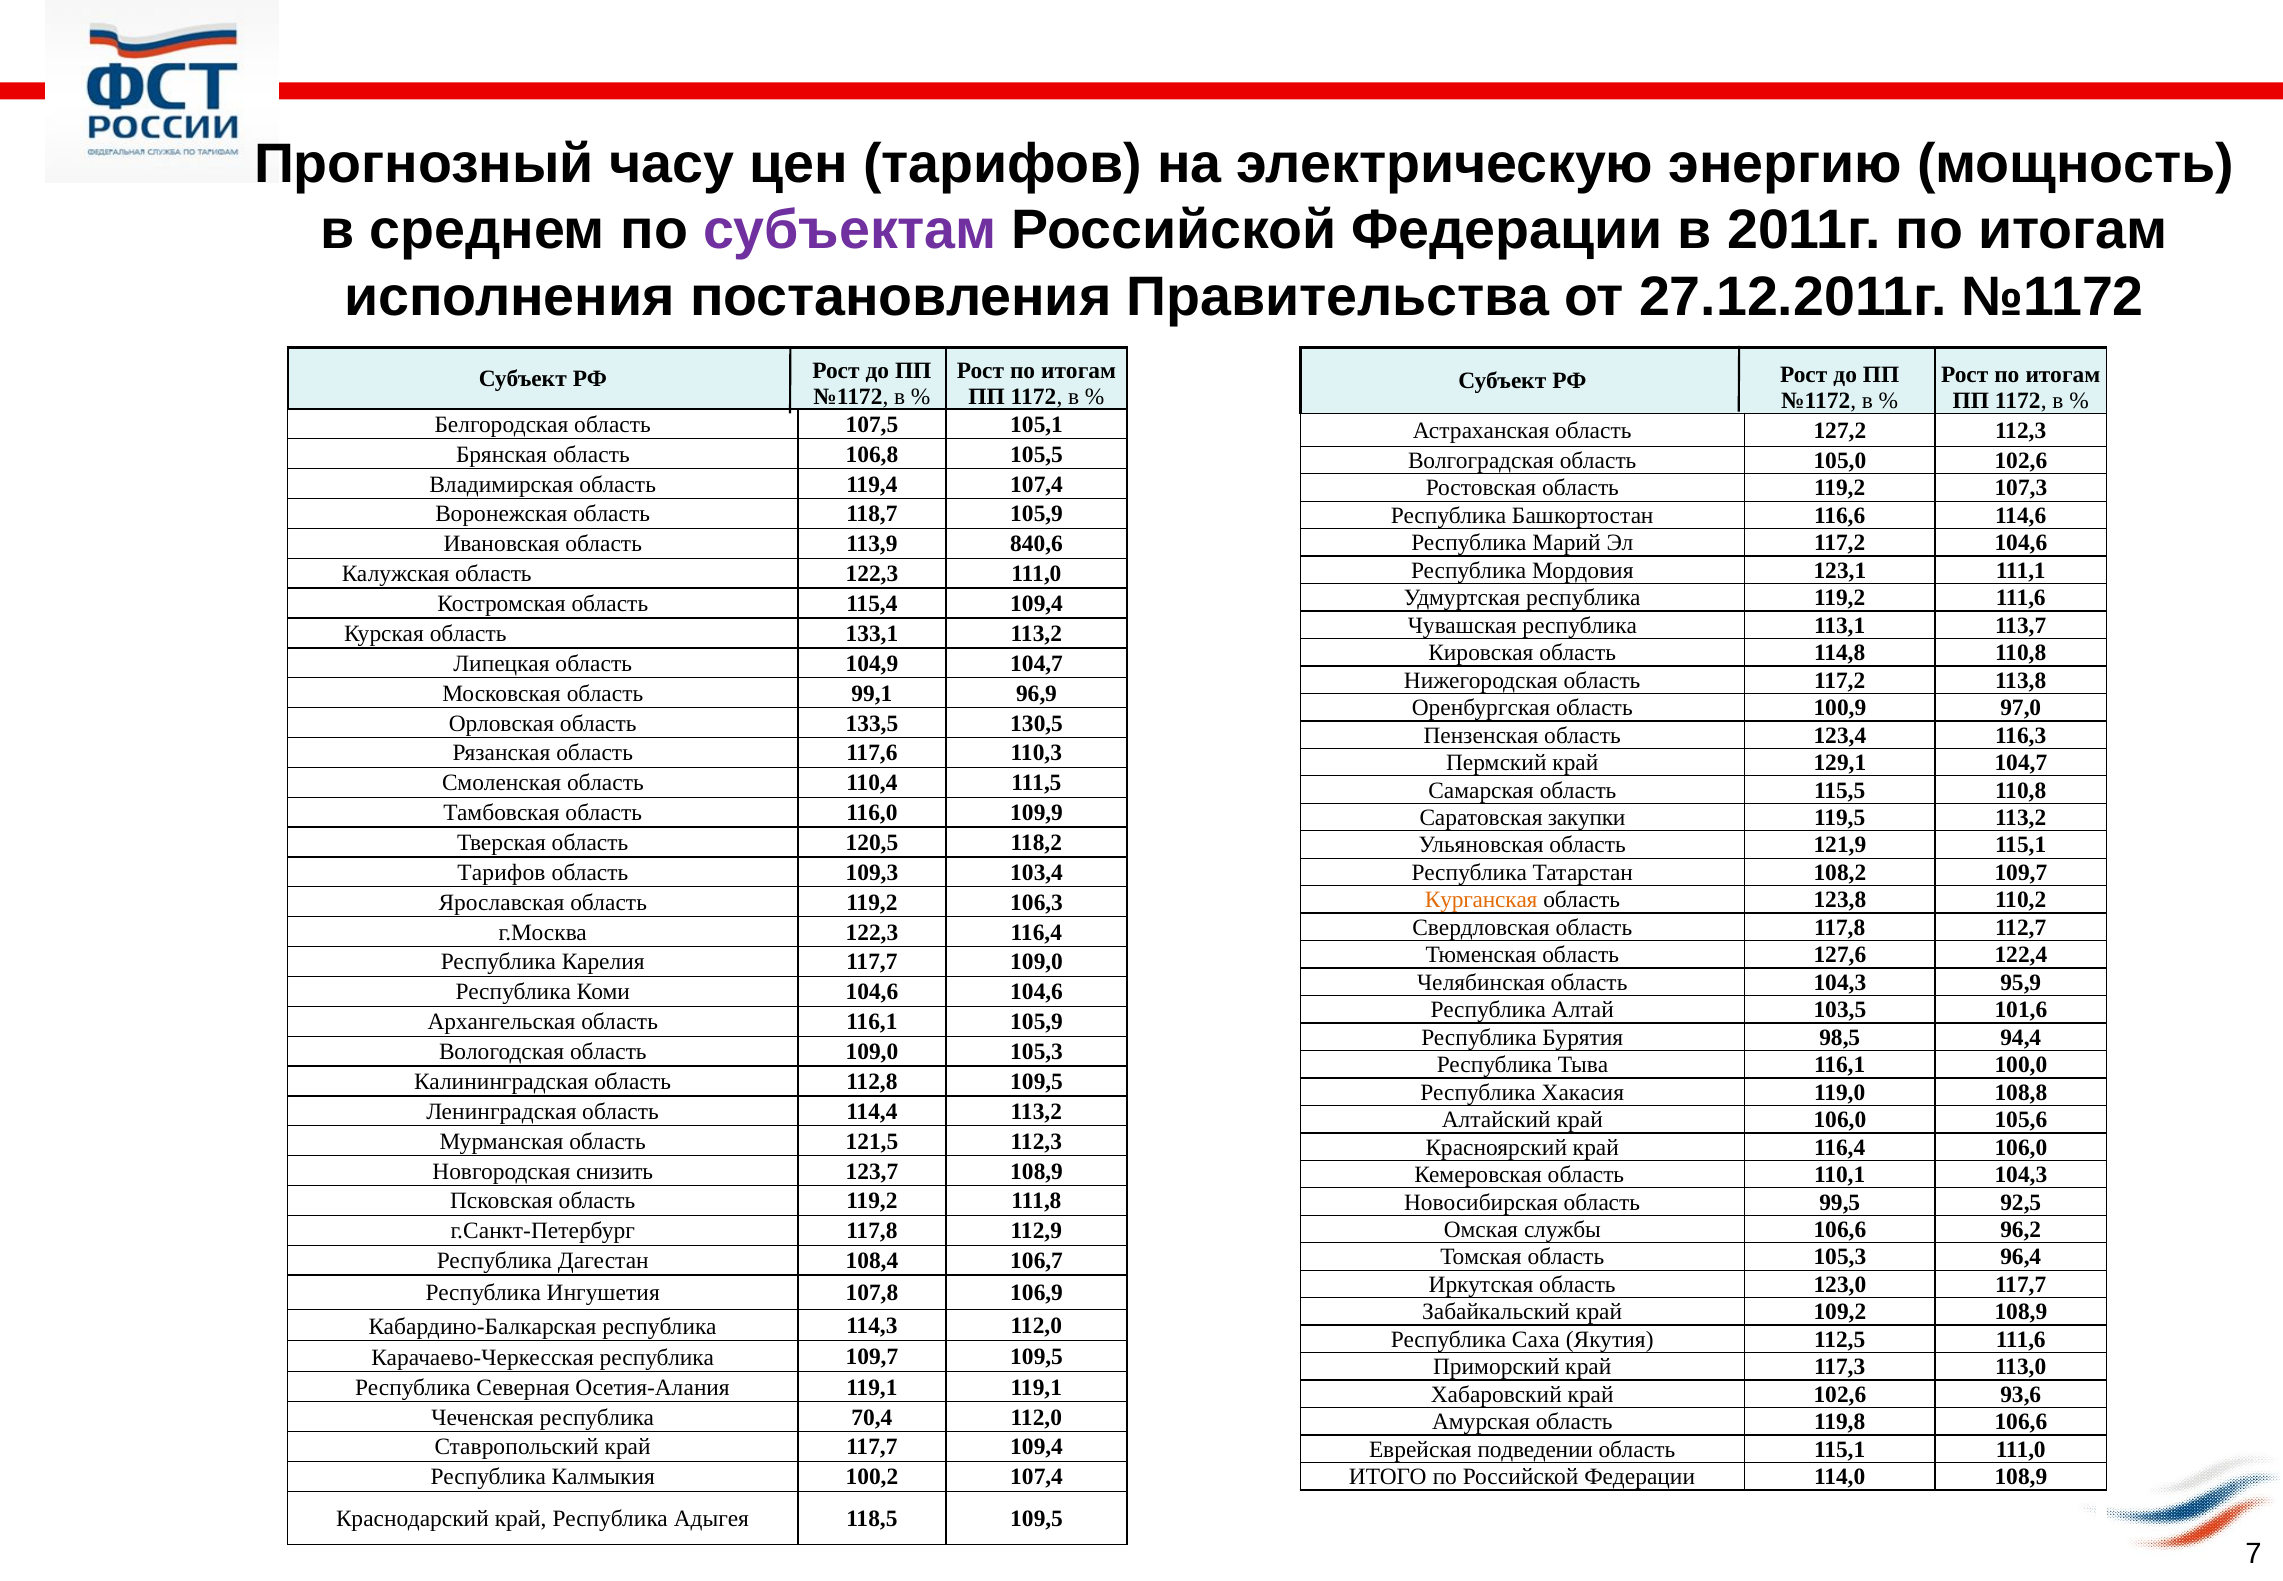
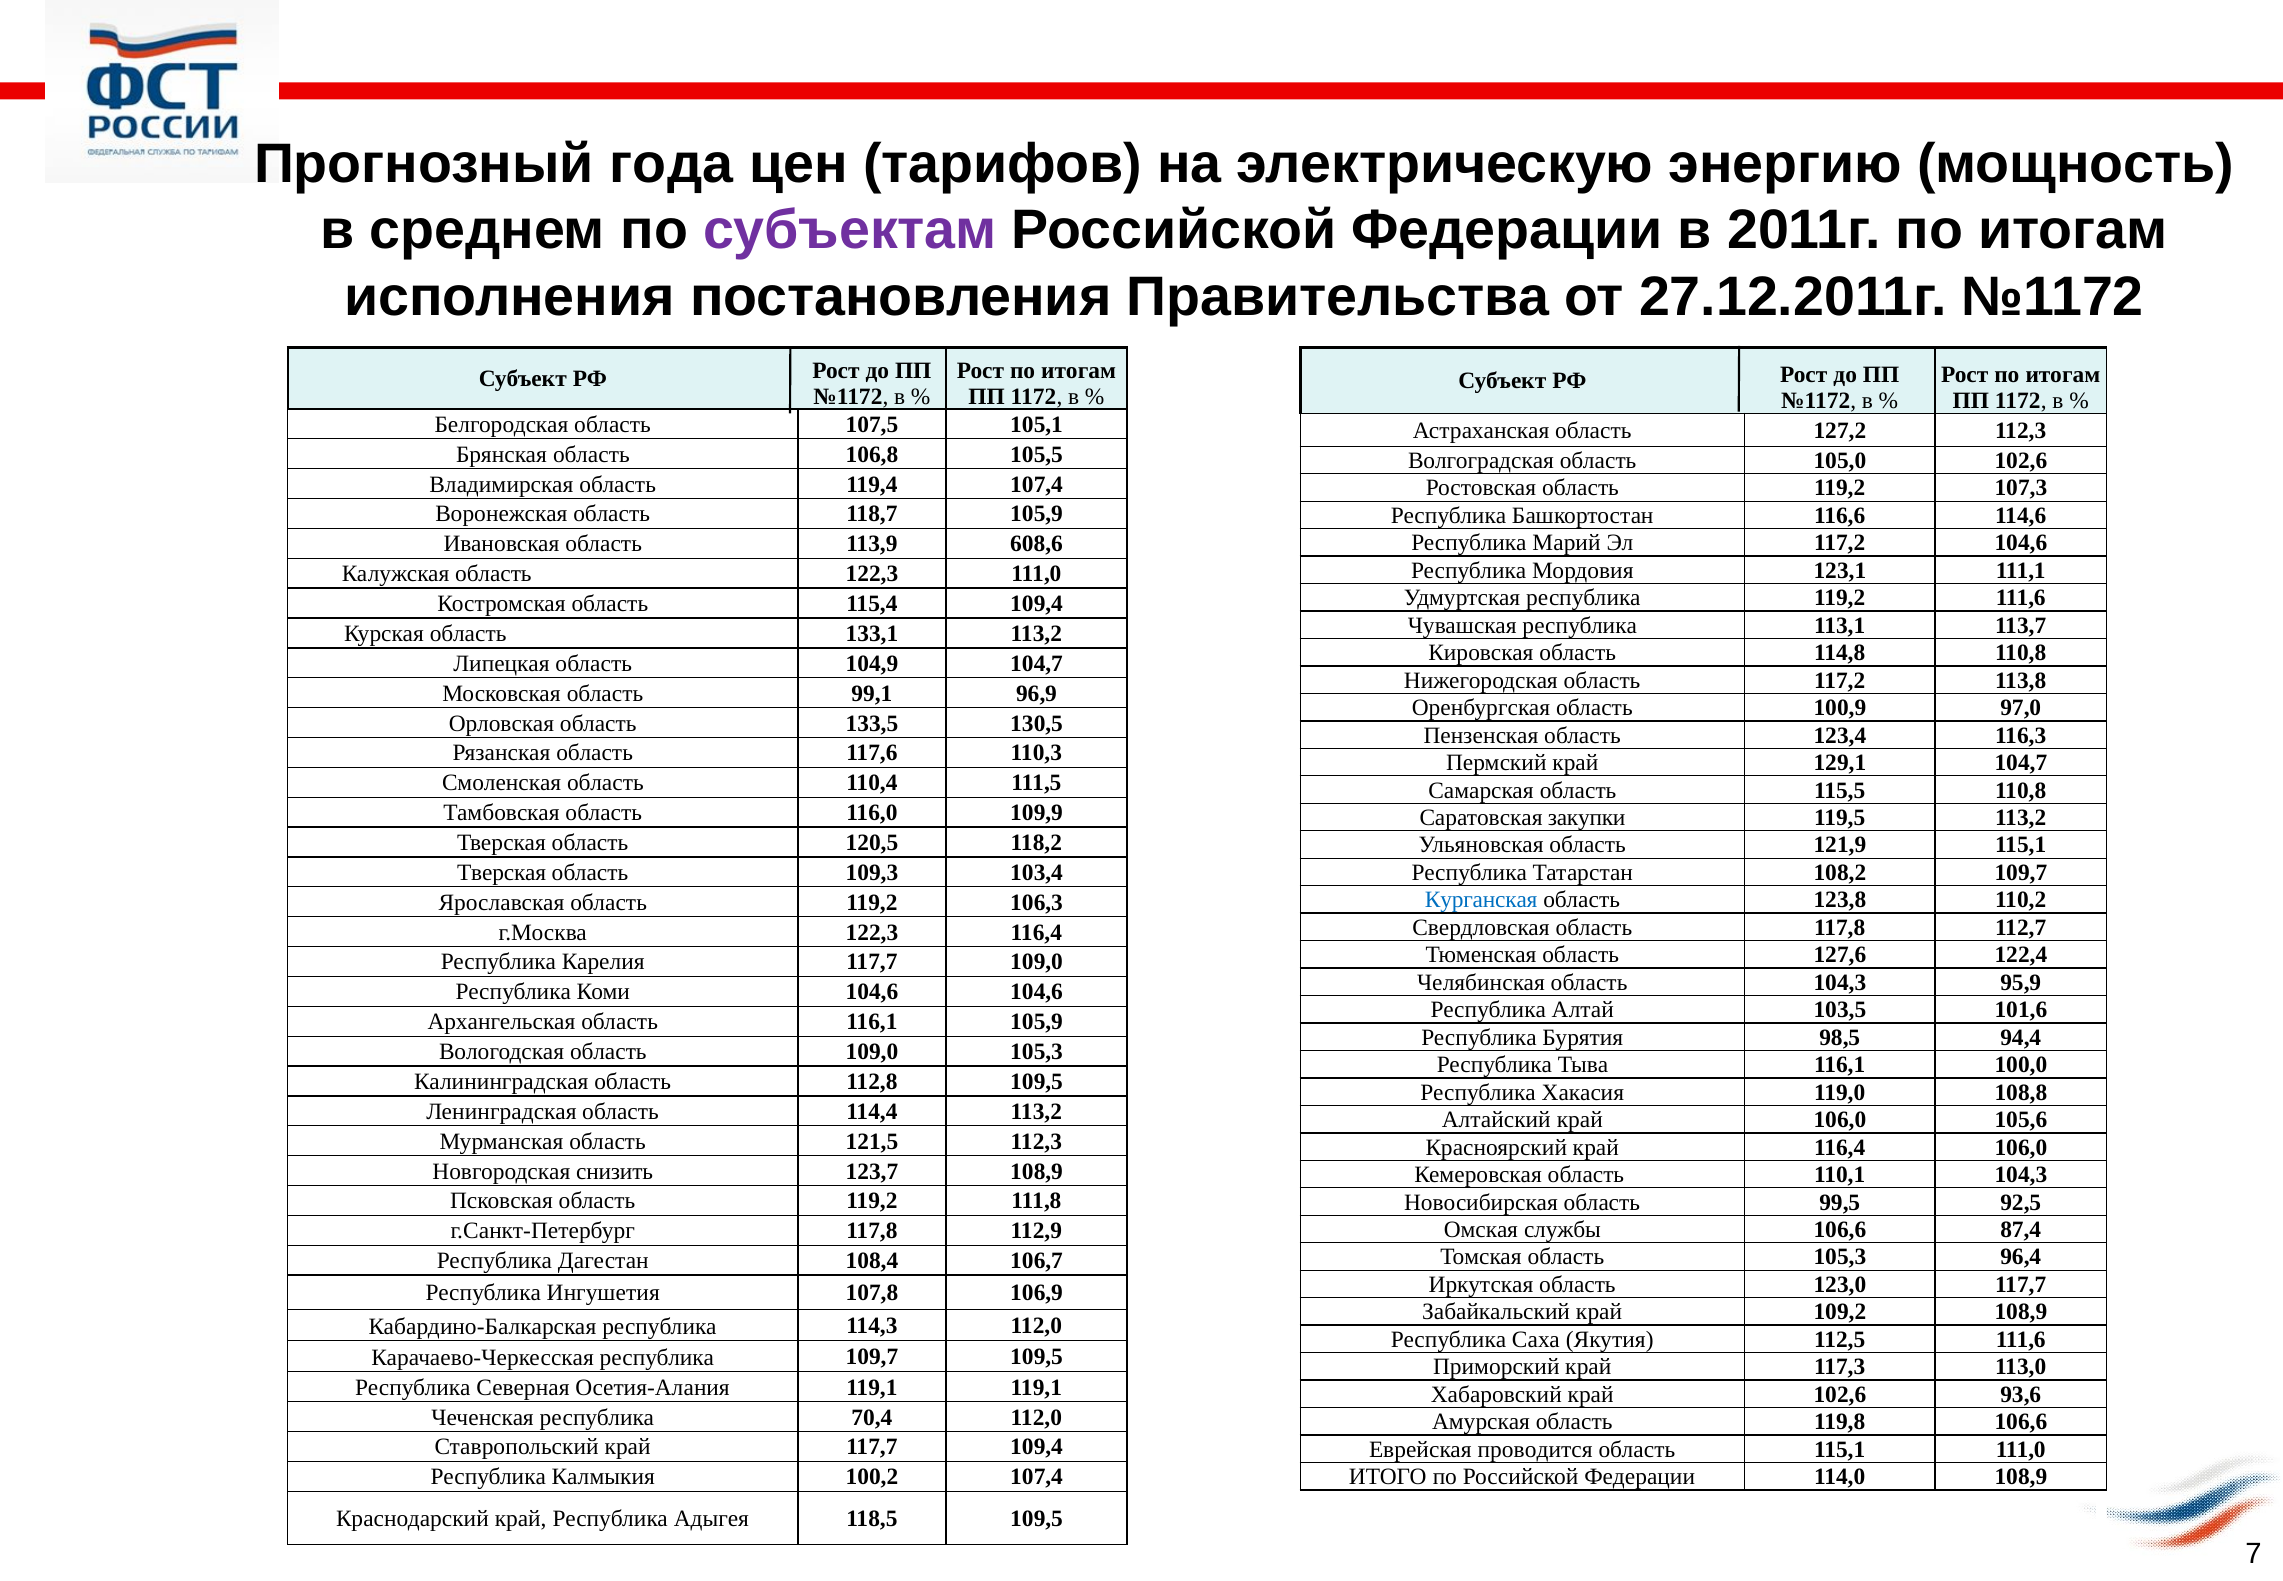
часу: часу -> года
840,6: 840,6 -> 608,6
Тарифов at (501, 872): Тарифов -> Тверская
Курганская colour: orange -> blue
96,2: 96,2 -> 87,4
подведении: подведении -> проводится
